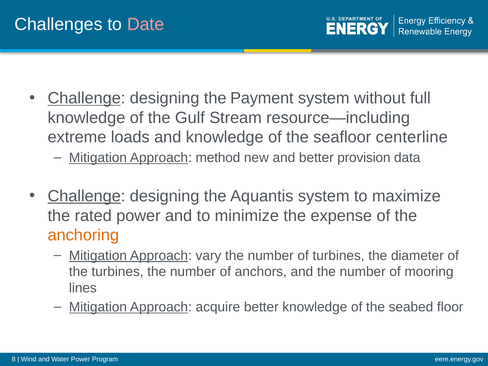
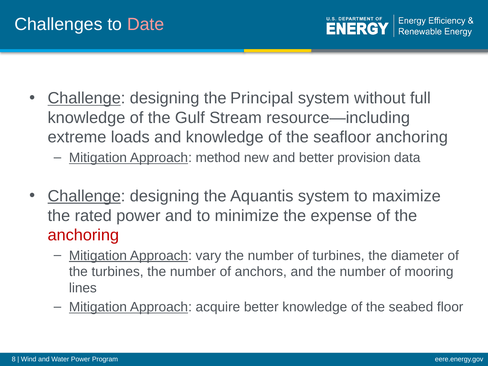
Payment: Payment -> Principal
seafloor centerline: centerline -> anchoring
anchoring at (83, 235) colour: orange -> red
